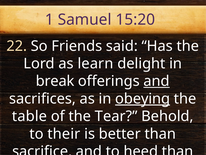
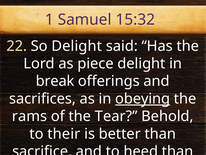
15:20: 15:20 -> 15:32
So Friends: Friends -> Delight
learn: learn -> piece
and at (157, 81) underline: present -> none
table at (29, 116): table -> rams
